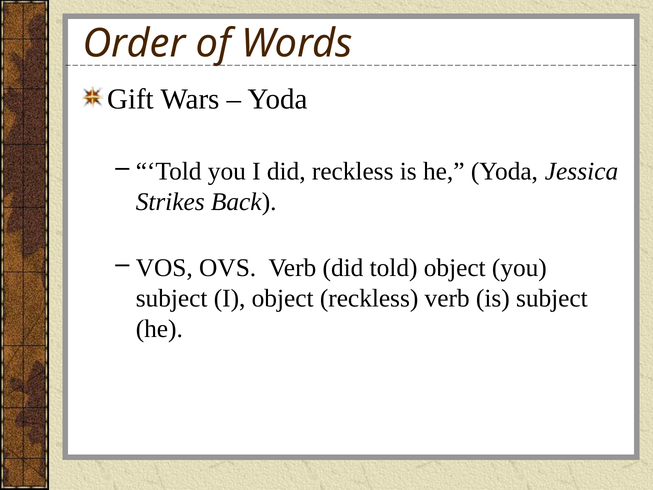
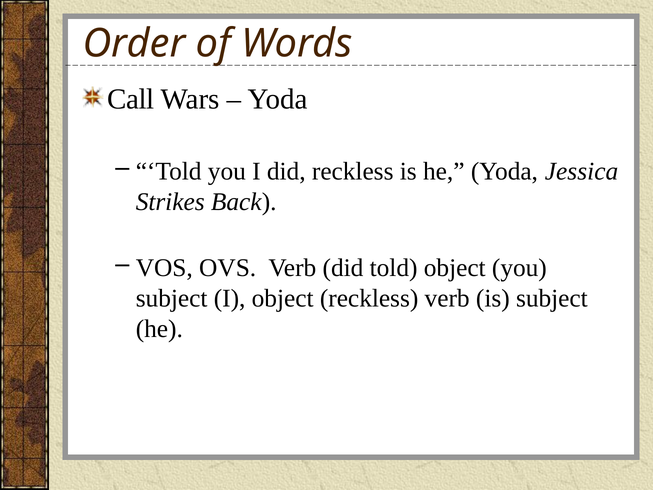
Gift: Gift -> Call
